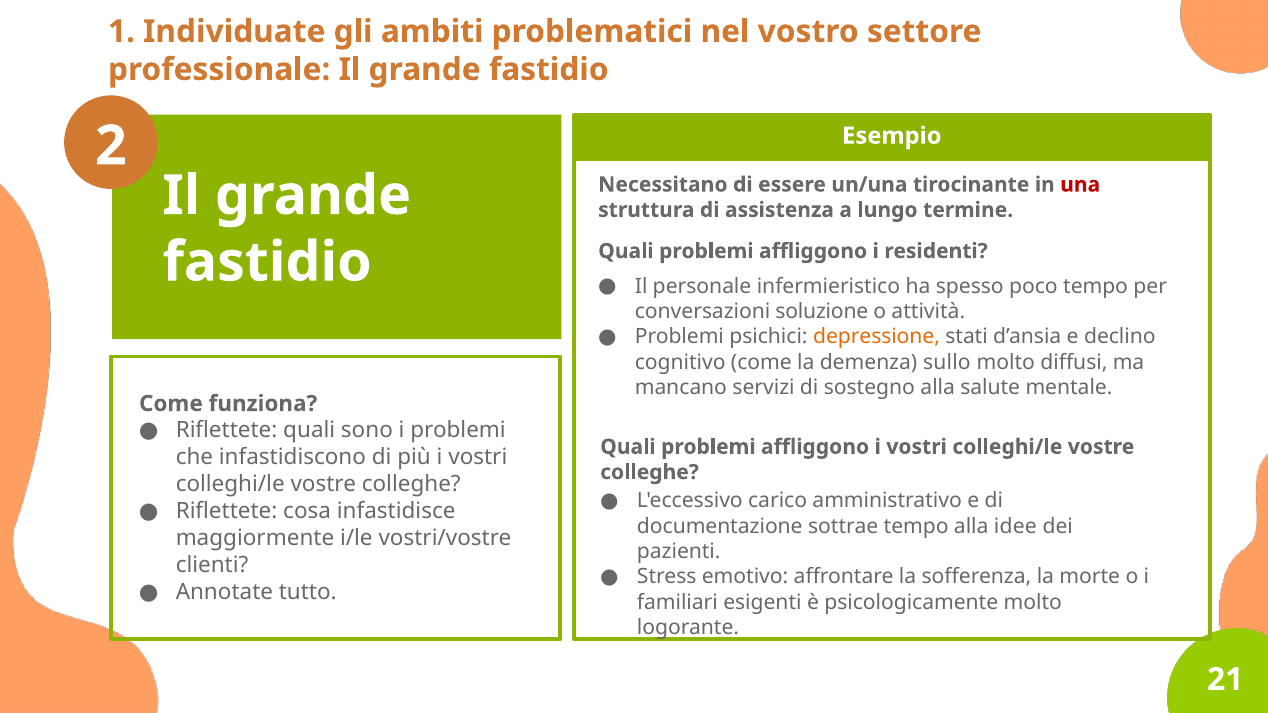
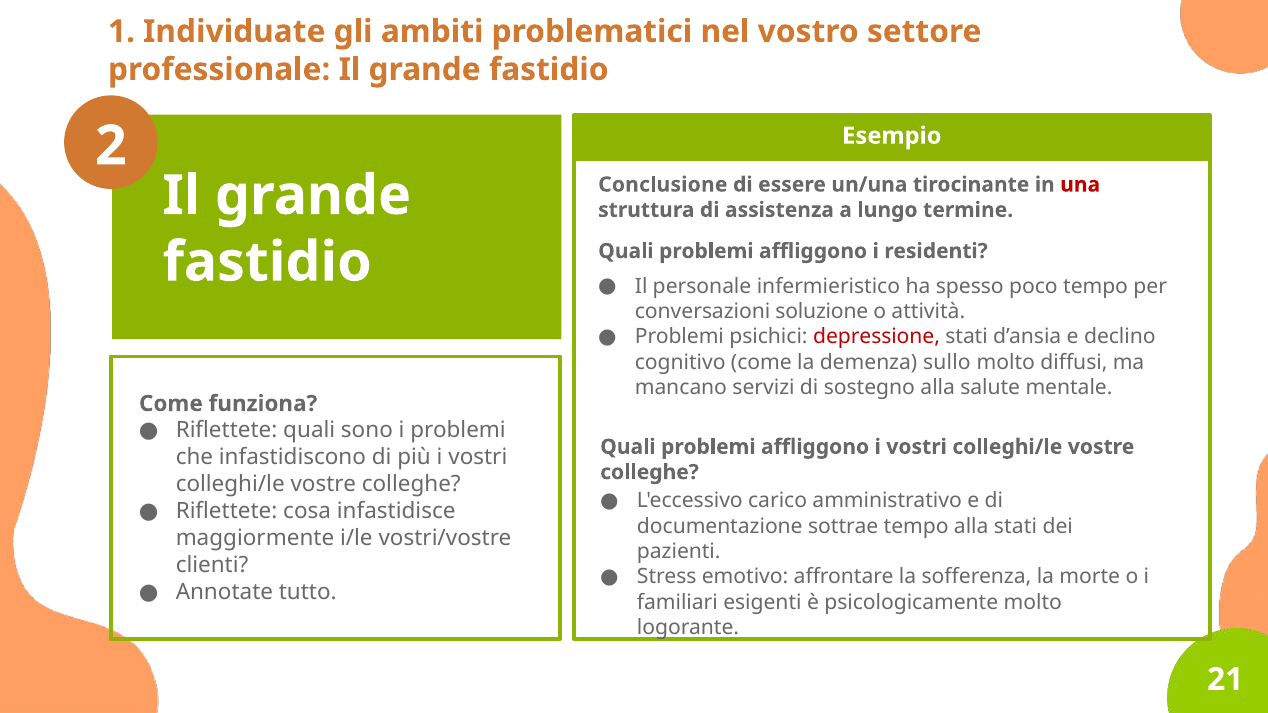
Necessitano: Necessitano -> Conclusione
depressione colour: orange -> red
alla idee: idee -> stati
